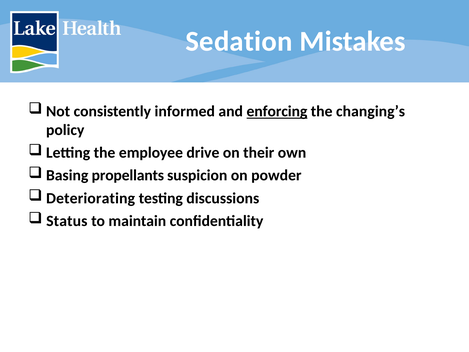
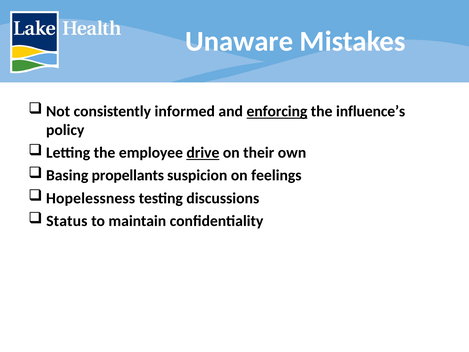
Sedation: Sedation -> Unaware
changing’s: changing’s -> influence’s
drive underline: none -> present
powder: powder -> feelings
Deteriorating: Deteriorating -> Hopelessness
